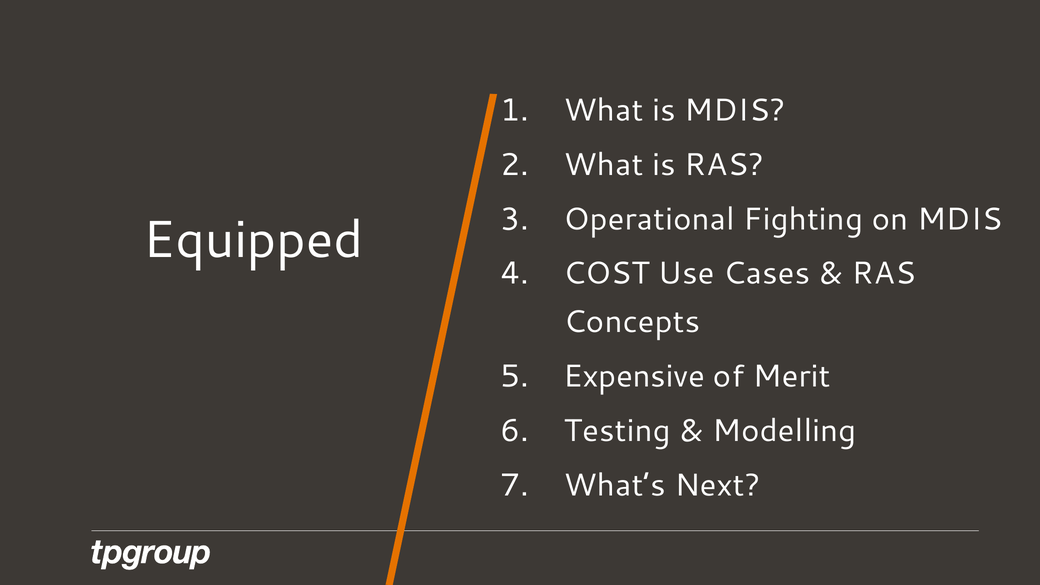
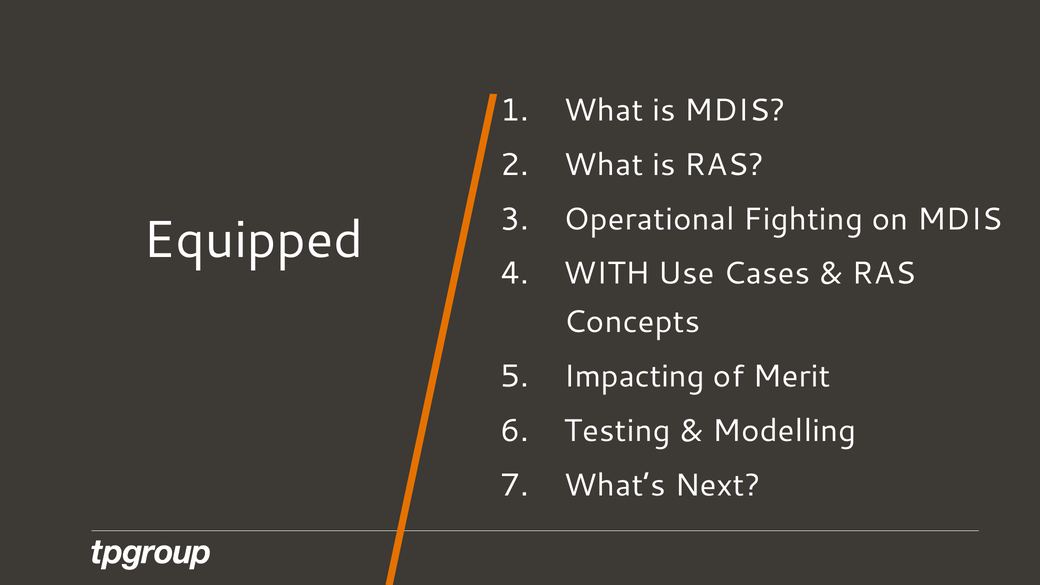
COST: COST -> WITH
Expensive: Expensive -> Impacting
